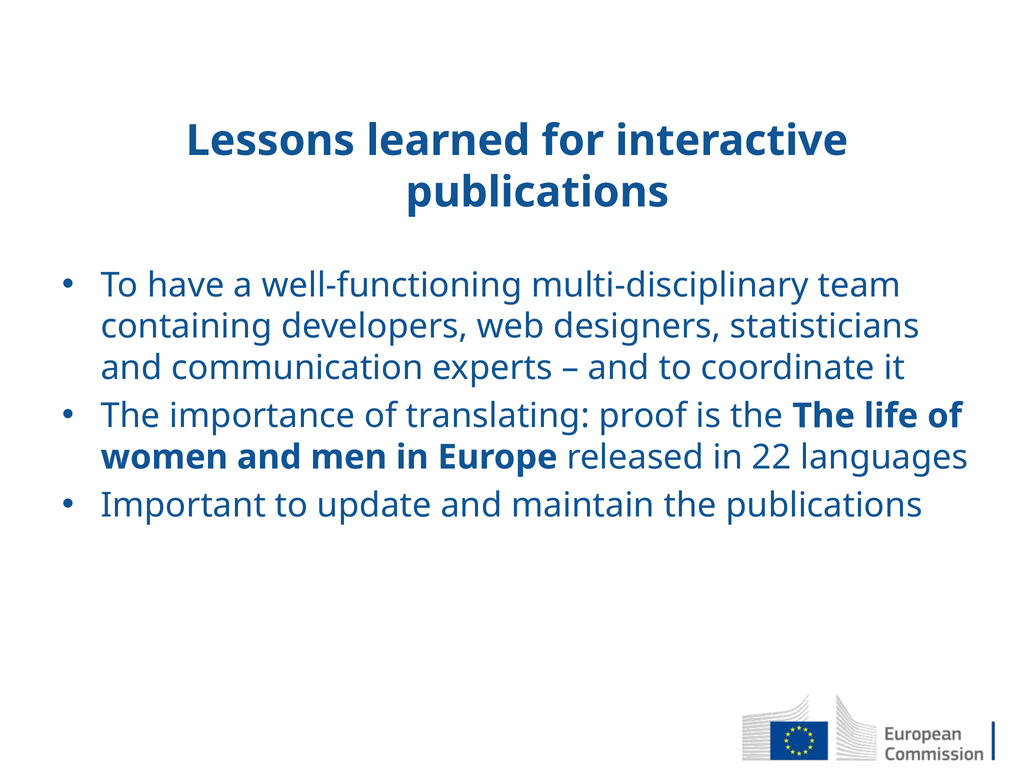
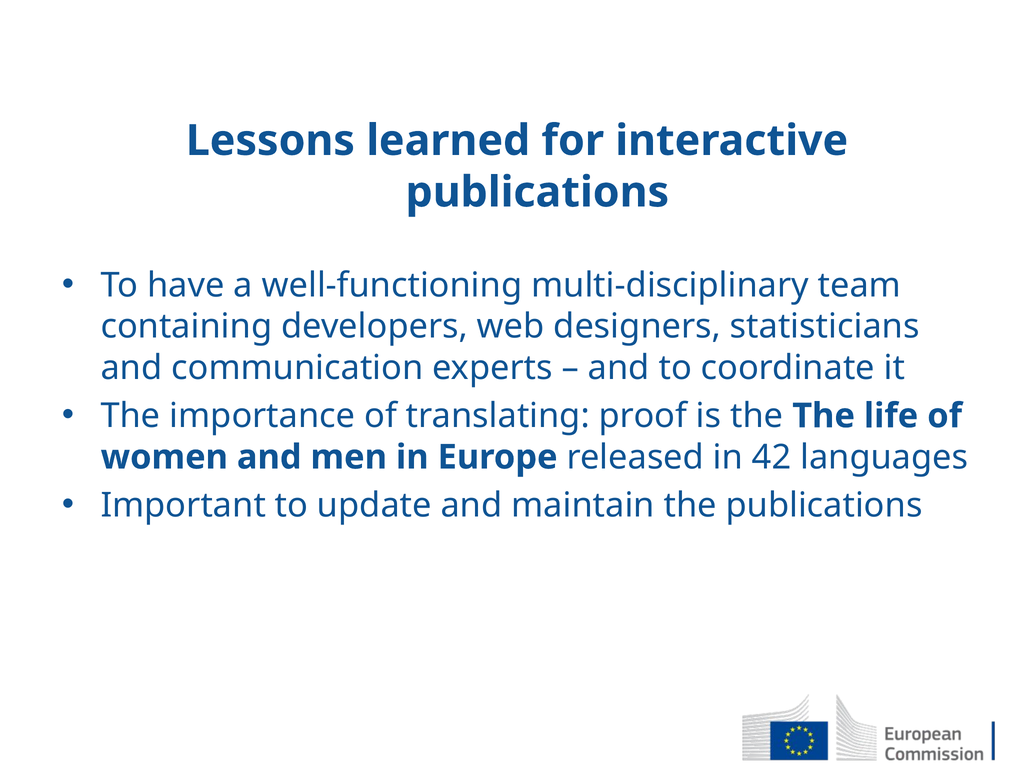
22: 22 -> 42
